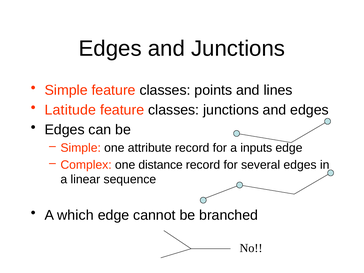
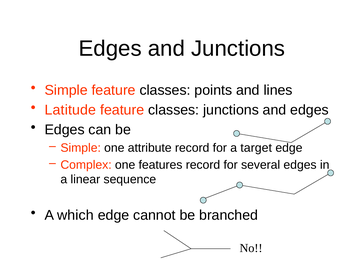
inputs: inputs -> target
distance: distance -> features
